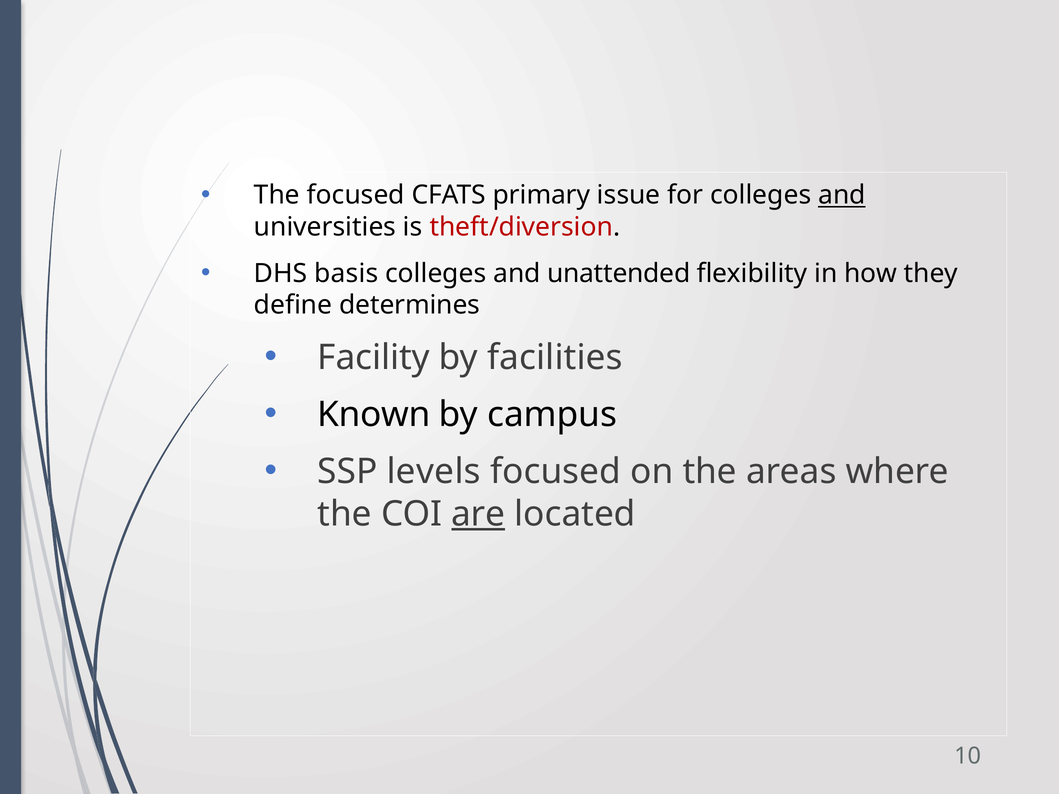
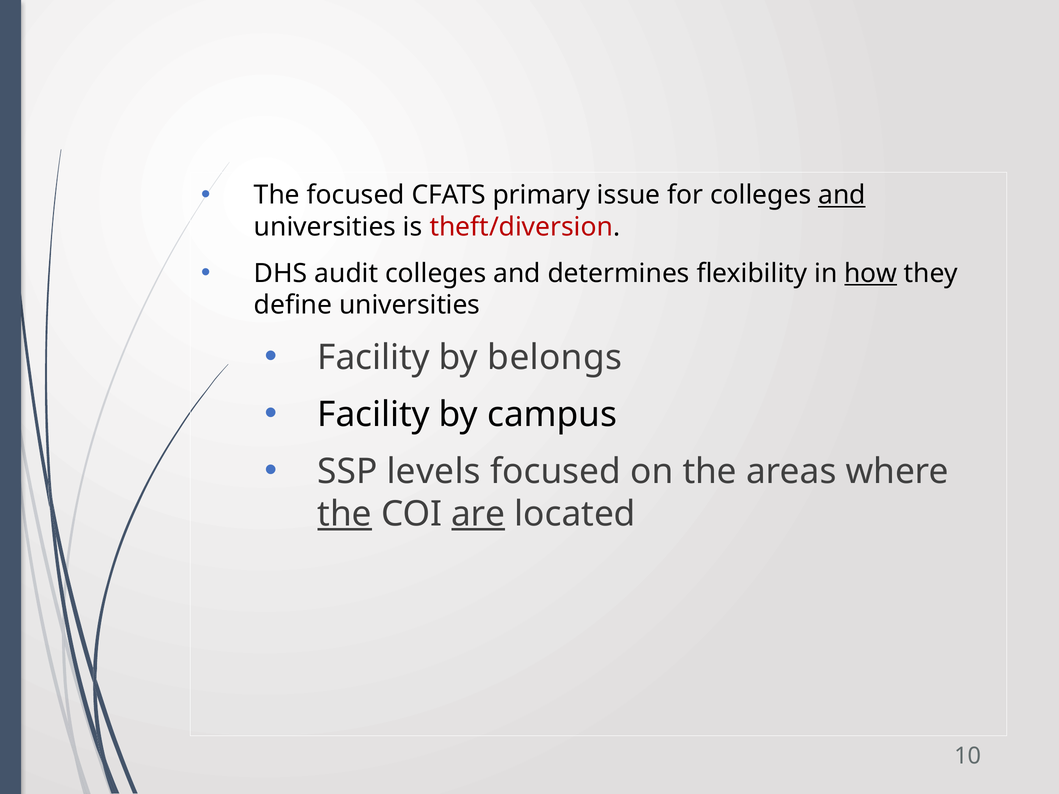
basis: basis -> audit
unattended: unattended -> determines
how underline: none -> present
define determines: determines -> universities
facilities: facilities -> belongs
Known at (374, 415): Known -> Facility
the at (345, 514) underline: none -> present
